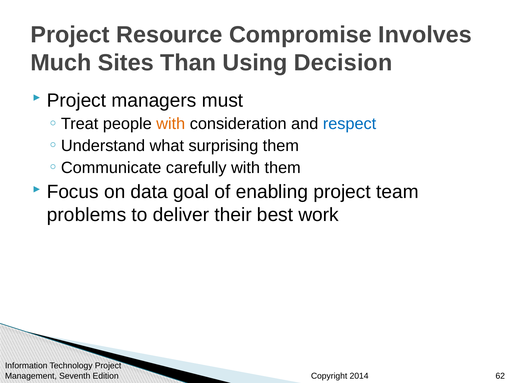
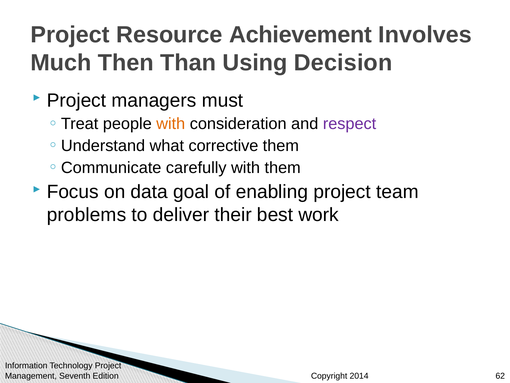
Compromise: Compromise -> Achievement
Sites: Sites -> Then
respect colour: blue -> purple
surprising: surprising -> corrective
